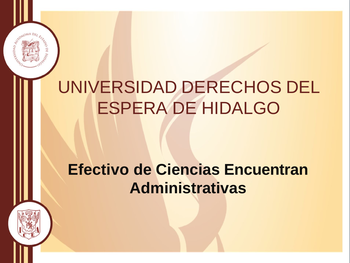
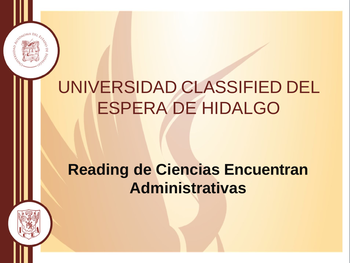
DERECHOS: DERECHOS -> CLASSIFIED
Efectivo: Efectivo -> Reading
